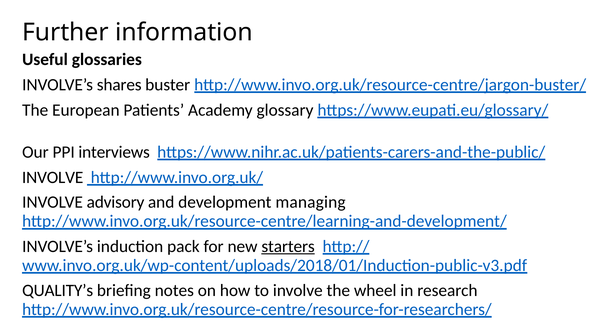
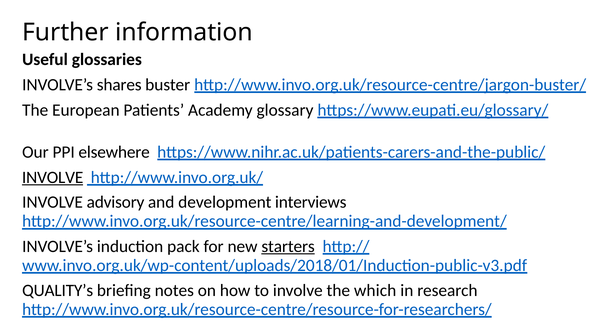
interviews: interviews -> elsewhere
INVOLVE at (53, 177) underline: none -> present
managing: managing -> interviews
wheel: wheel -> which
